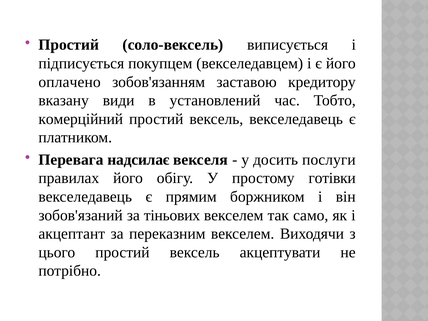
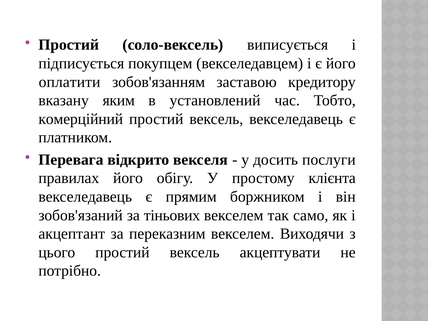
оплачено: оплачено -> оплатити
види: види -> яким
надсилає: надсилає -> відкрито
готівки: готівки -> клієнта
